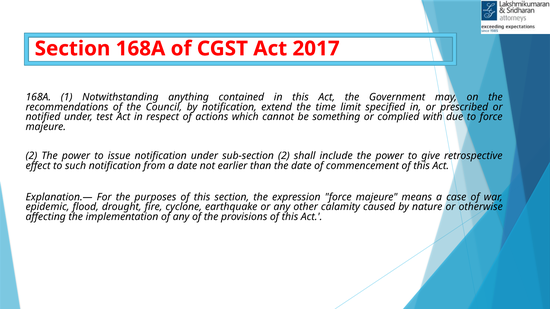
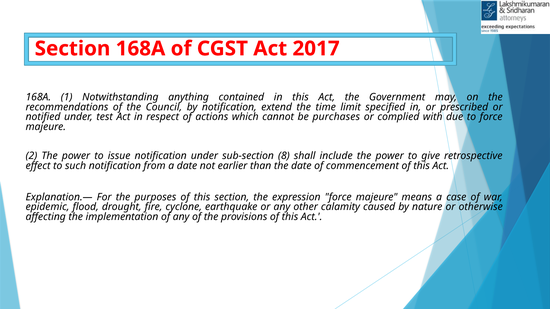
something: something -> purchases
sub-section 2: 2 -> 8
